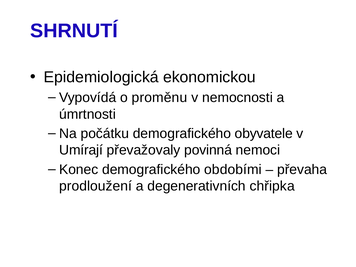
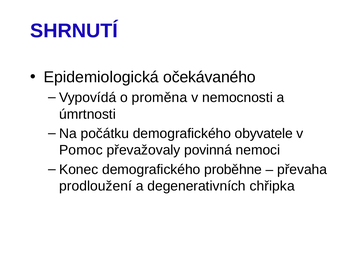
ekonomickou: ekonomickou -> očekávaného
proměnu: proměnu -> proměna
Umírají: Umírají -> Pomoc
obdobími: obdobími -> proběhne
